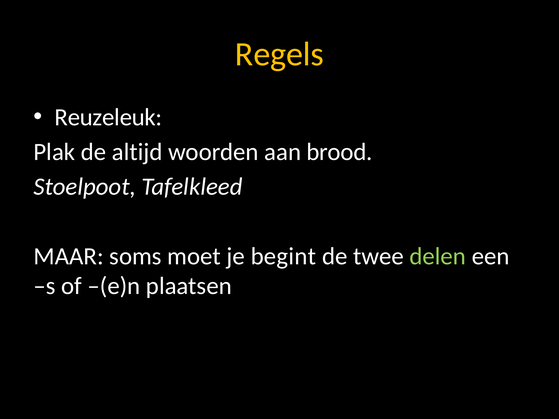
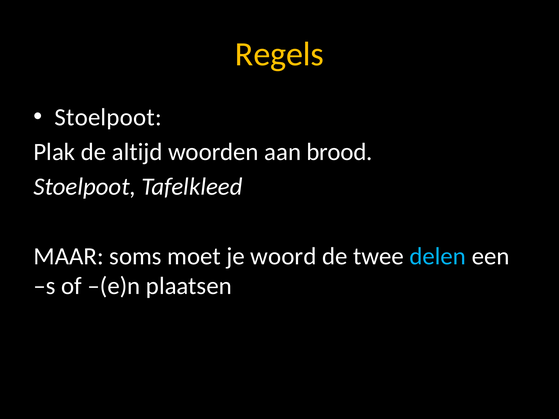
Reuzeleuk at (108, 117): Reuzeleuk -> Stoelpoot
begint: begint -> woord
delen colour: light green -> light blue
